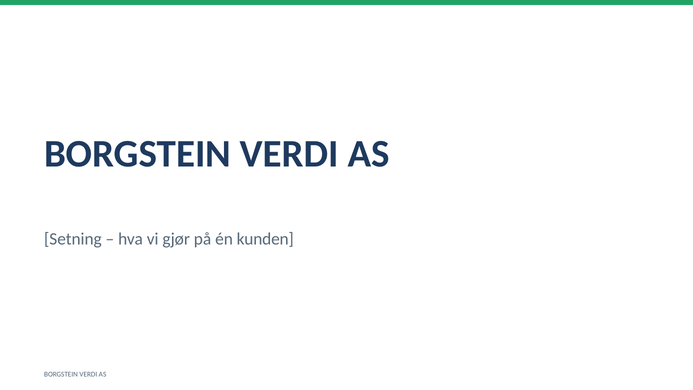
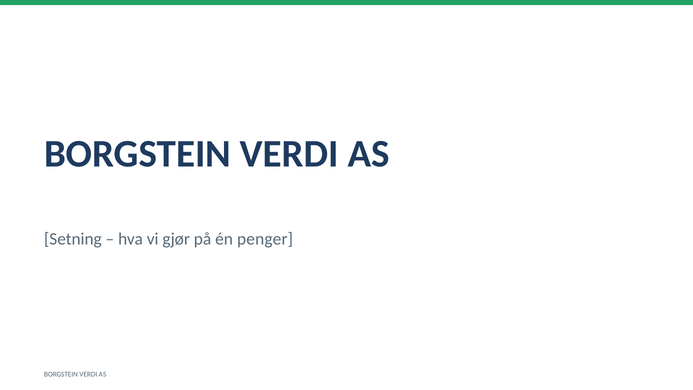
kunden: kunden -> penger
